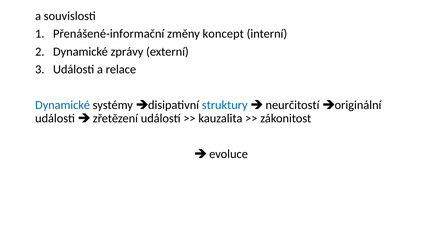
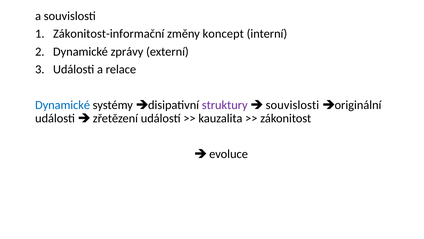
Přenášené-informační: Přenášené-informační -> Zákonitost-informační
struktury colour: blue -> purple
neurčitostí at (292, 105): neurčitostí -> souvislosti
